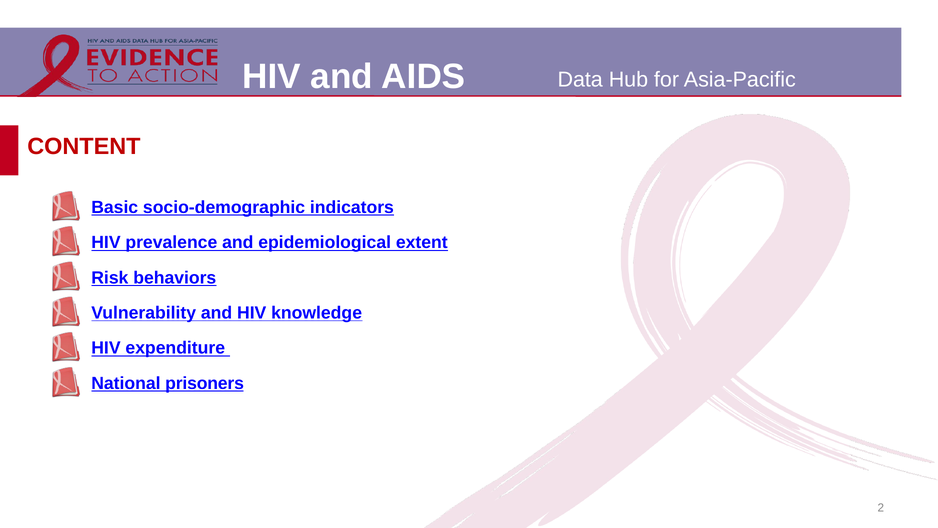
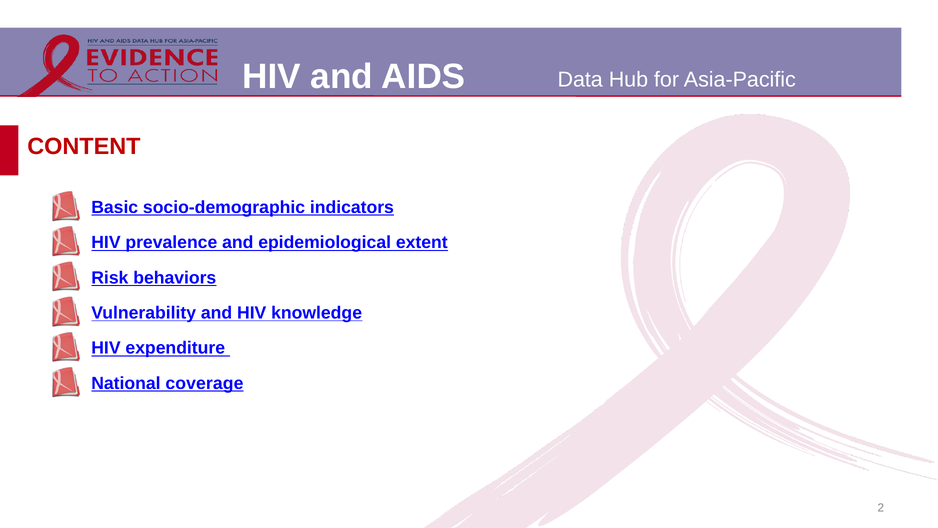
prisoners: prisoners -> coverage
